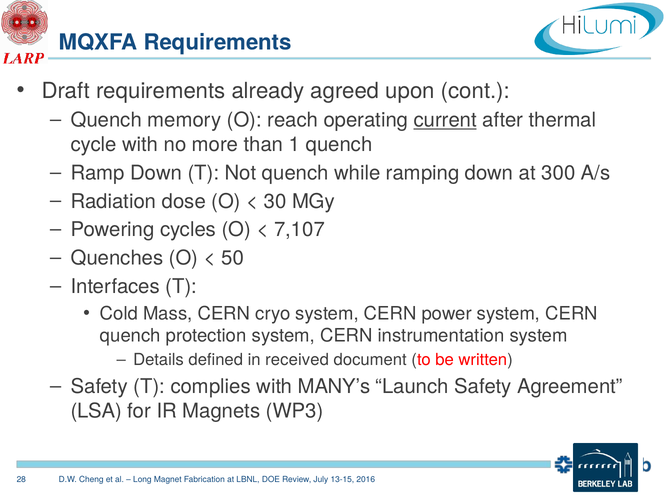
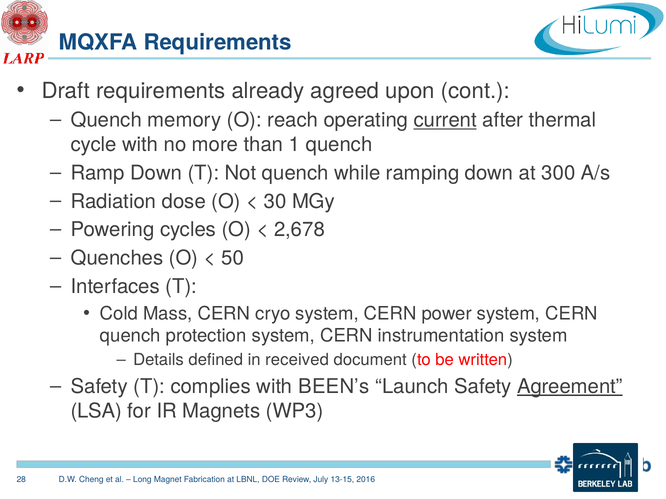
7,107: 7,107 -> 2,678
MANY’s: MANY’s -> BEEN’s
Agreement underline: none -> present
